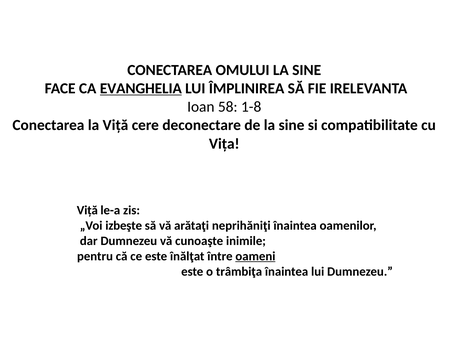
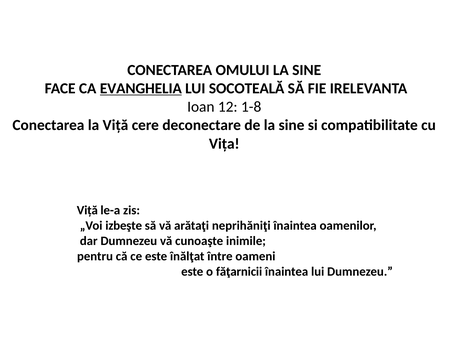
ÎMPLINIREA: ÎMPLINIREA -> SOCOTEALĂ
58: 58 -> 12
oameni underline: present -> none
trâmbiţa: trâmbiţa -> făţarnicii
